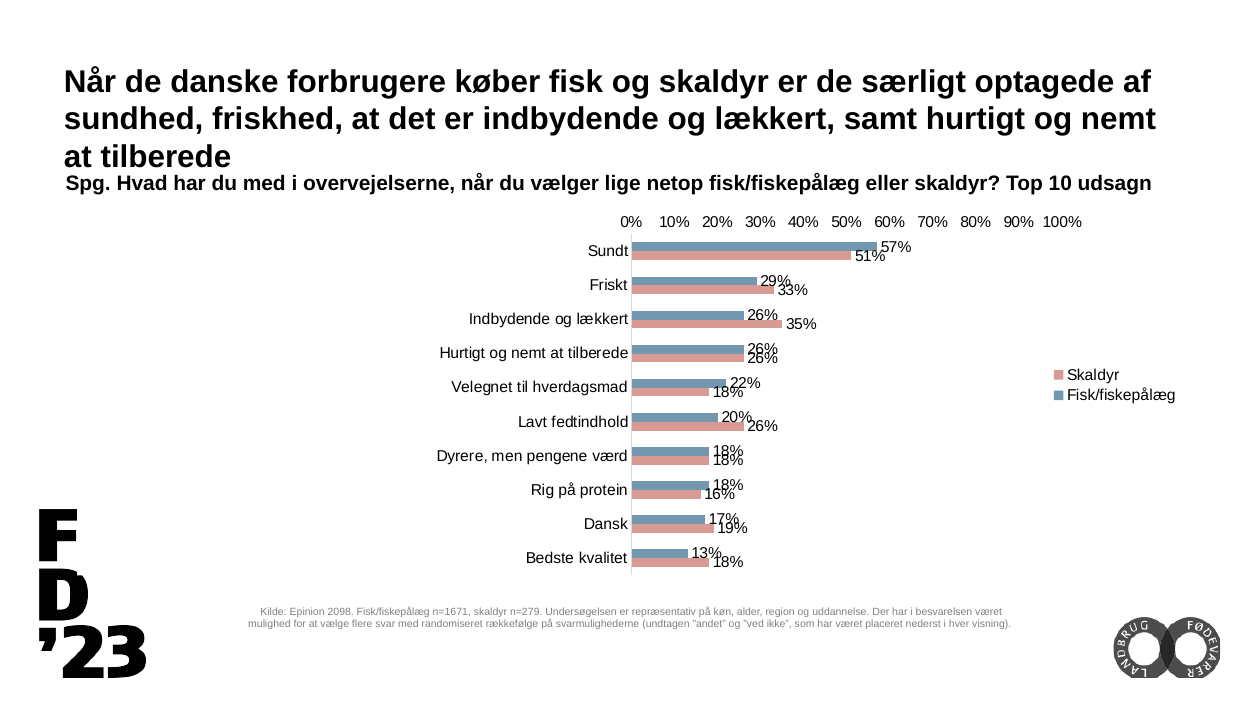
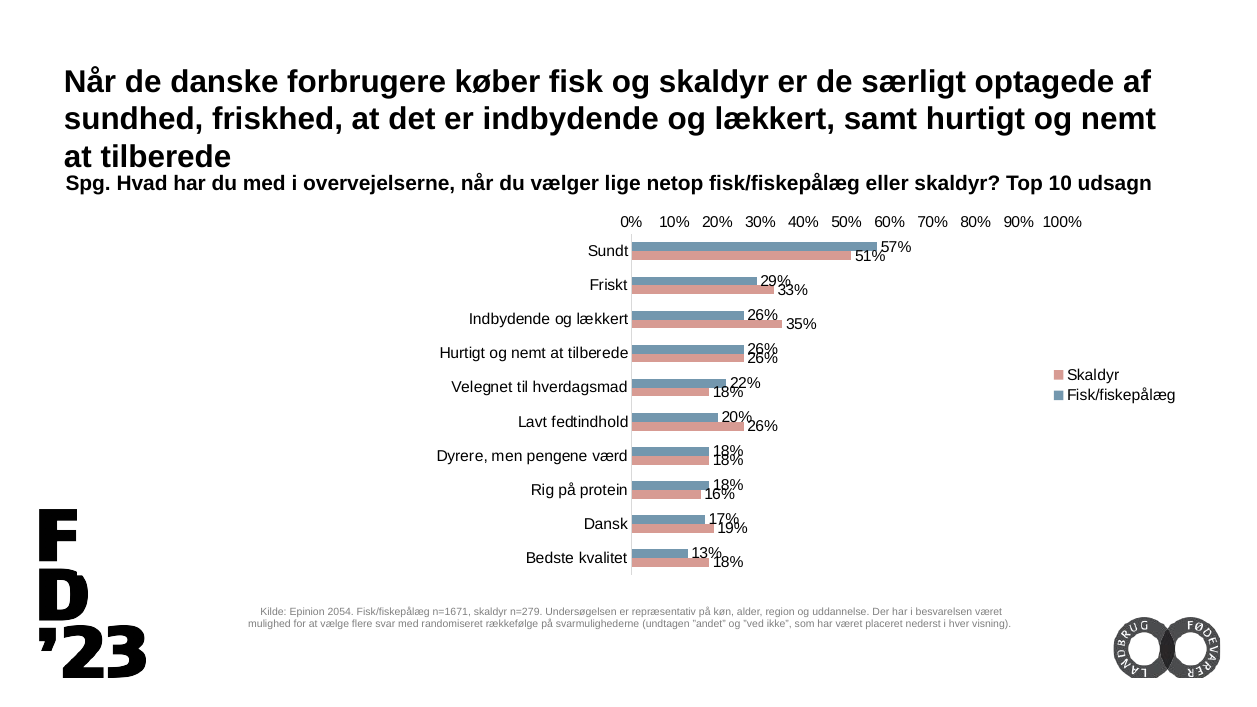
2098: 2098 -> 2054
